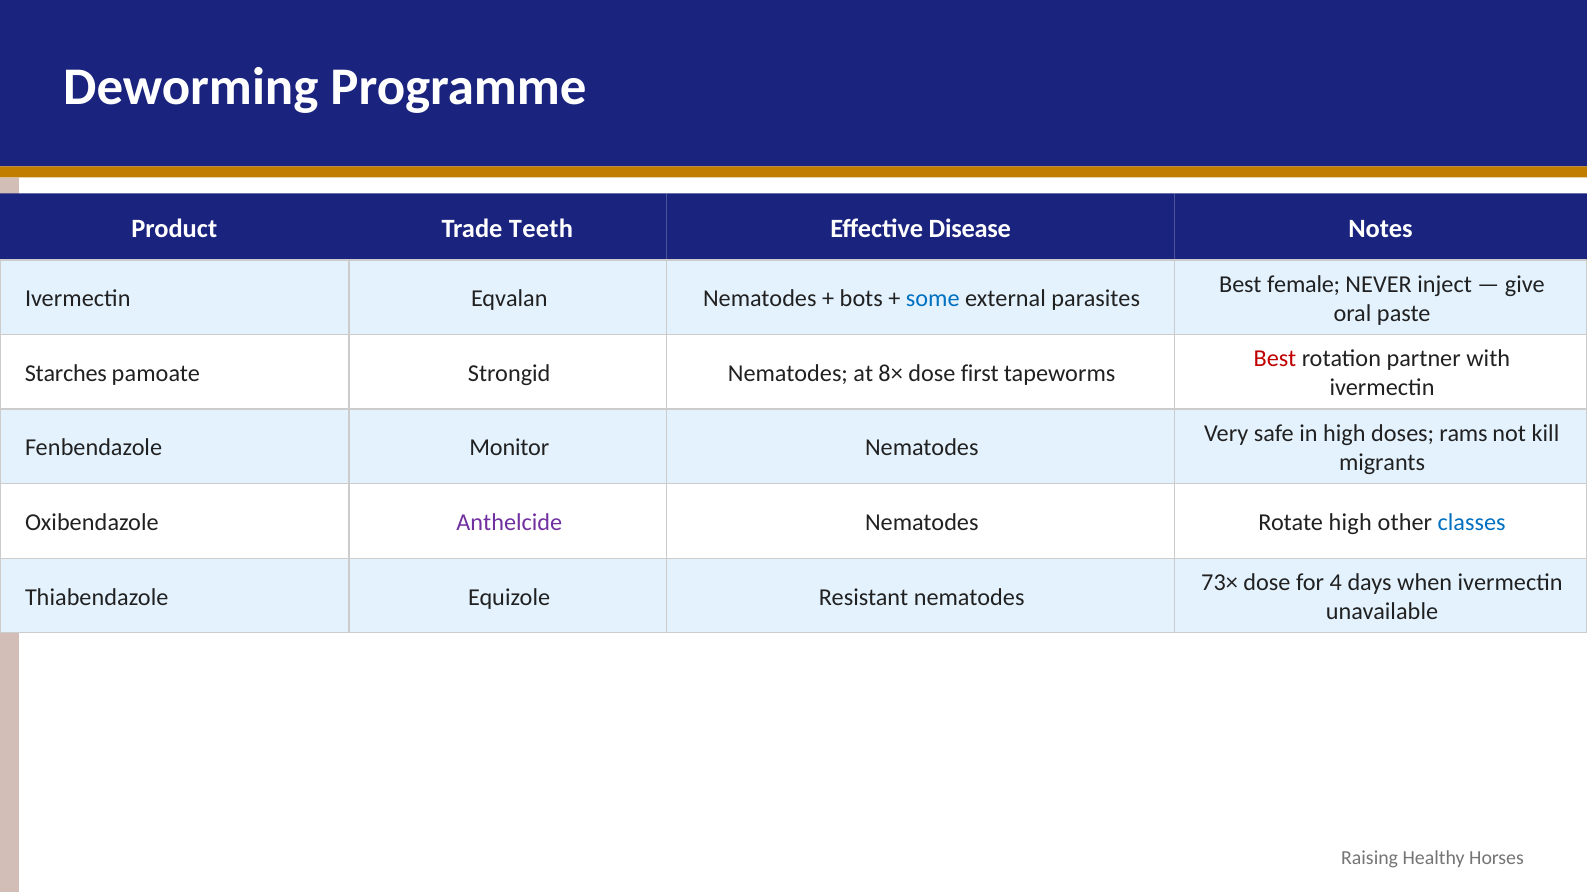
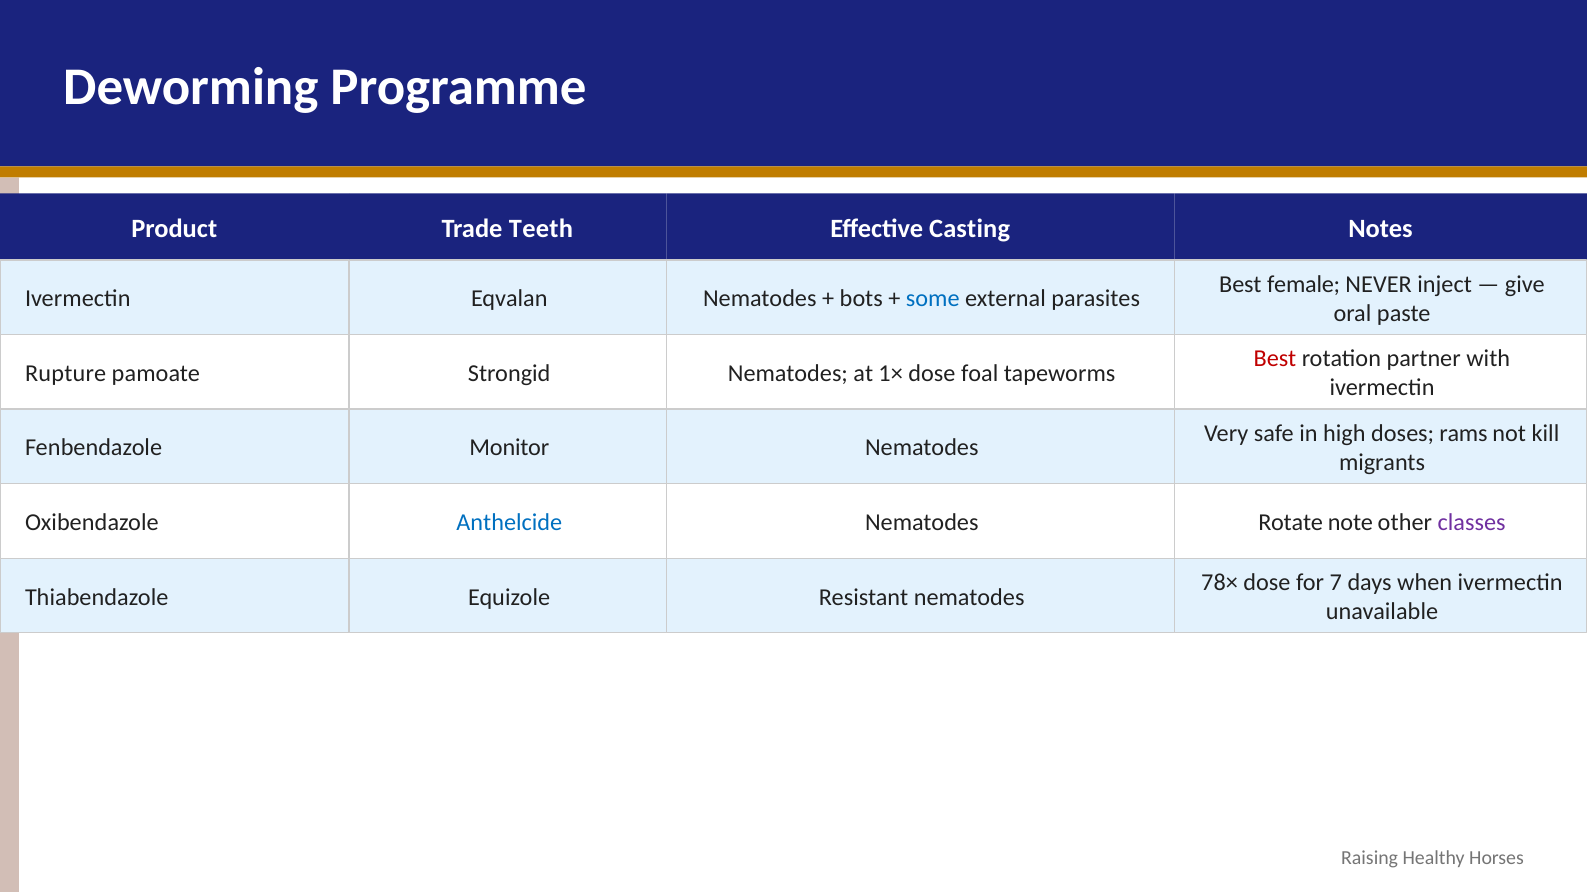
Disease: Disease -> Casting
Starches: Starches -> Rupture
8×: 8× -> 1×
first: first -> foal
Anthelcide colour: purple -> blue
Rotate high: high -> note
classes colour: blue -> purple
73×: 73× -> 78×
4: 4 -> 7
